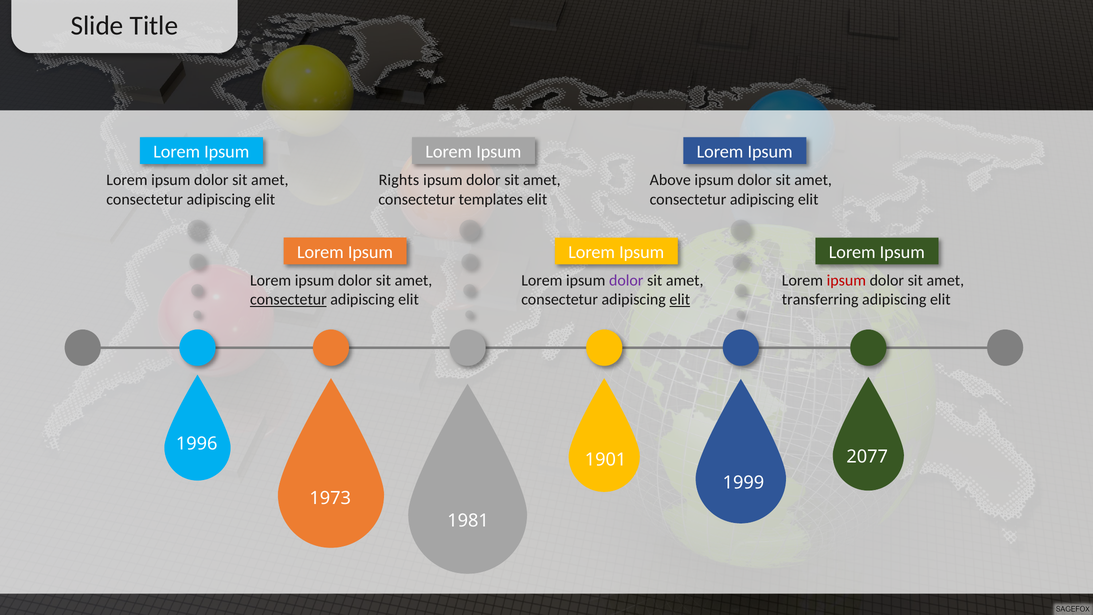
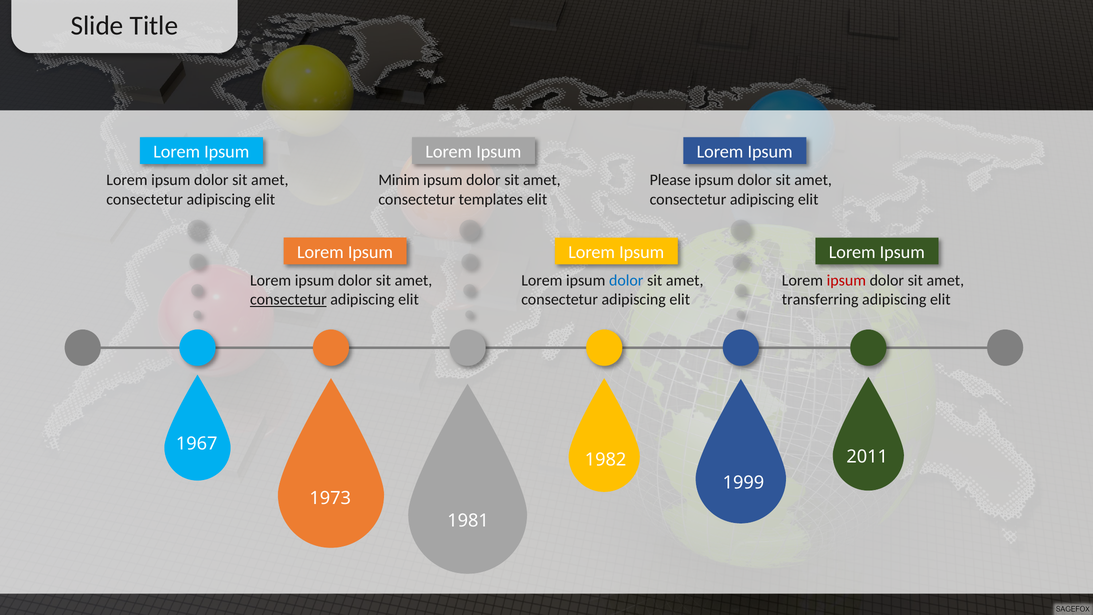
Rights: Rights -> Minim
Above: Above -> Please
dolor at (626, 280) colour: purple -> blue
elit at (680, 300) underline: present -> none
1996: 1996 -> 1967
2077: 2077 -> 2011
1901: 1901 -> 1982
